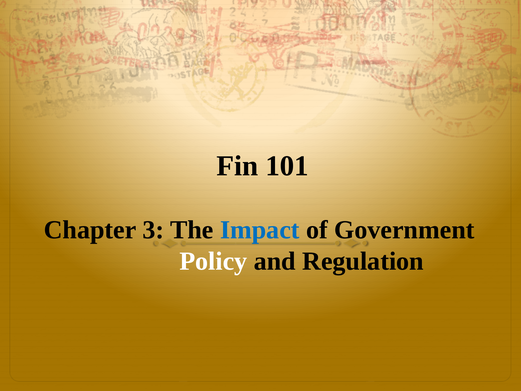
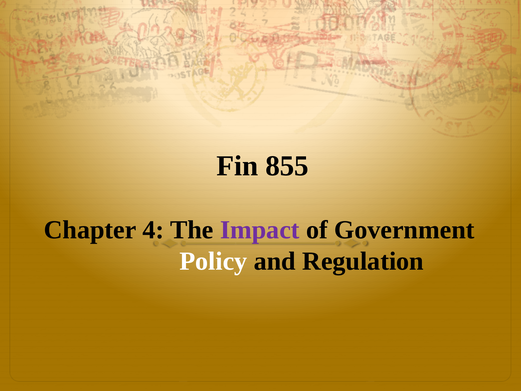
101: 101 -> 855
3: 3 -> 4
Impact colour: blue -> purple
